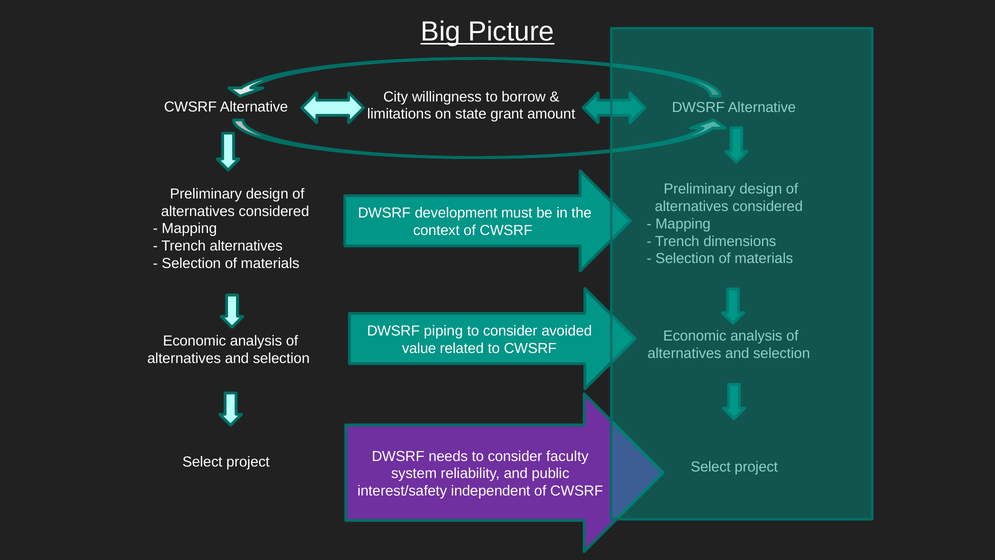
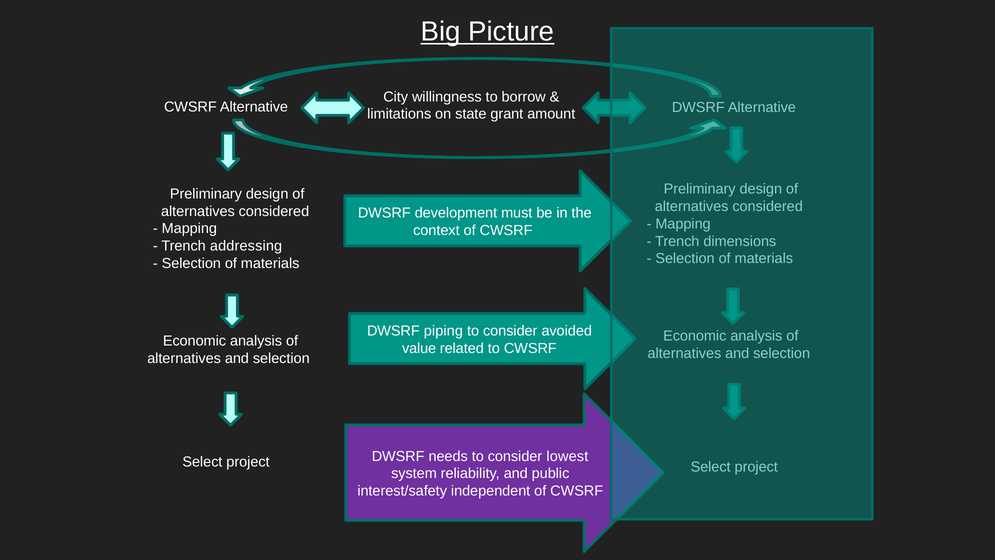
Trench alternatives: alternatives -> addressing
faculty: faculty -> lowest
